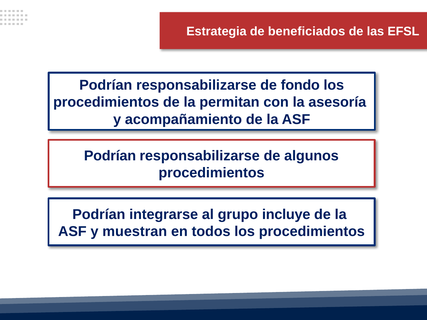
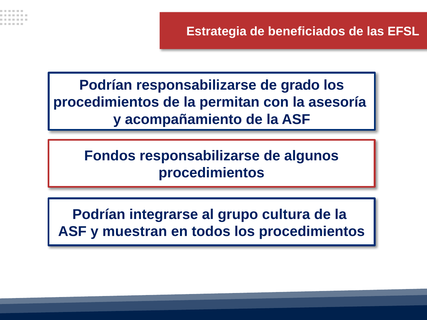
fondo: fondo -> grado
Podrían at (110, 156): Podrían -> Fondos
incluye: incluye -> cultura
